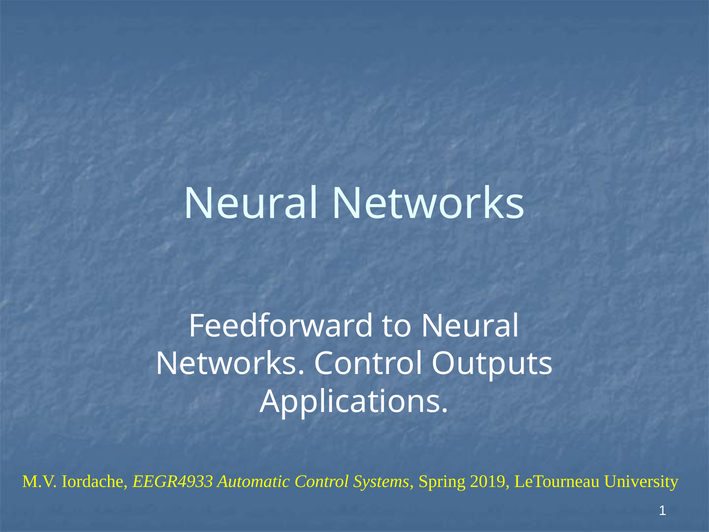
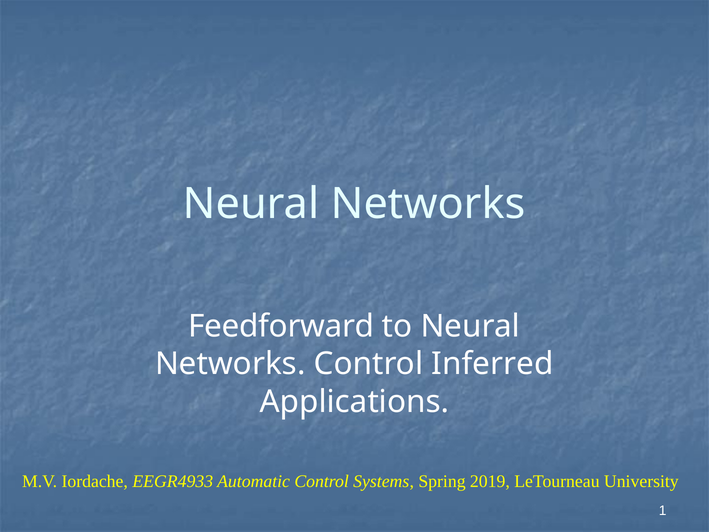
Outputs: Outputs -> Inferred
